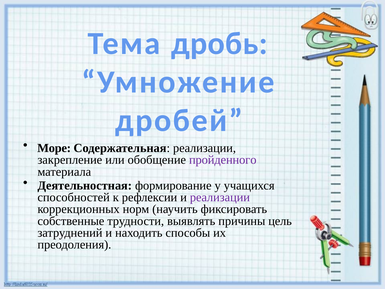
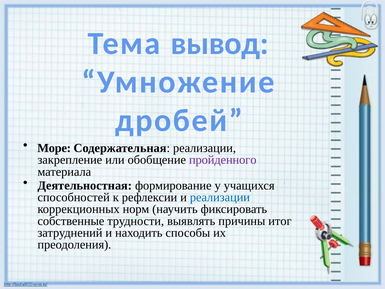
дробь: дробь -> вывод
реализации at (220, 197) colour: purple -> blue
цель: цель -> итог
